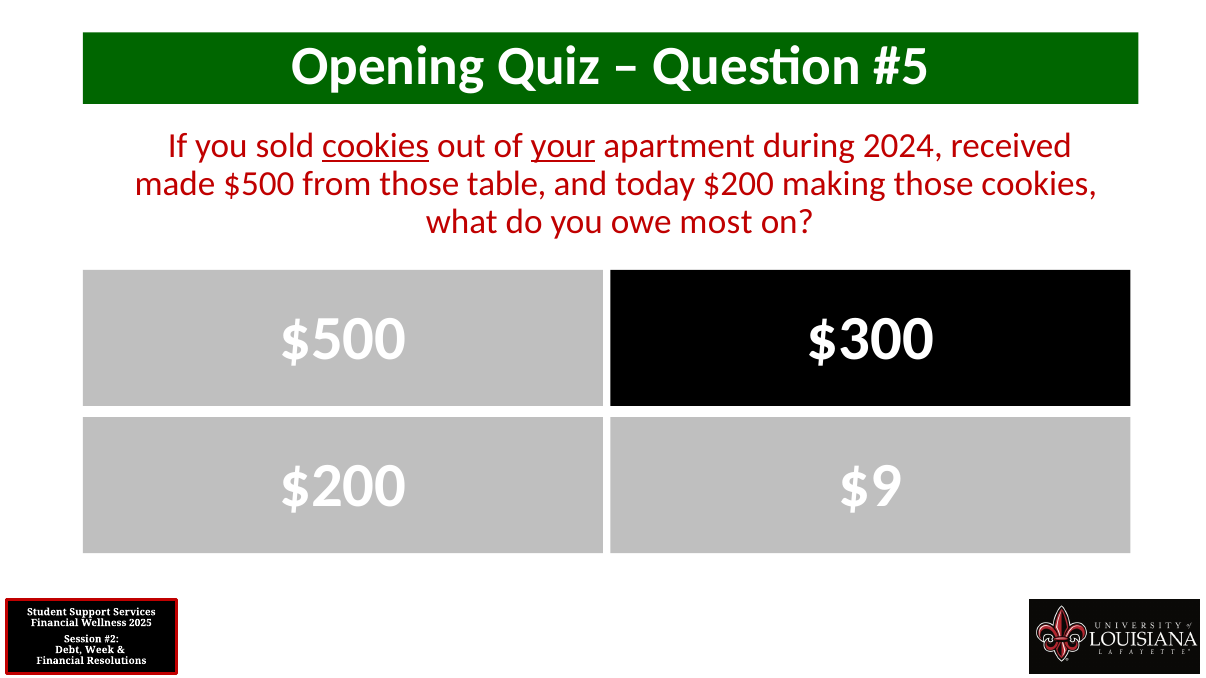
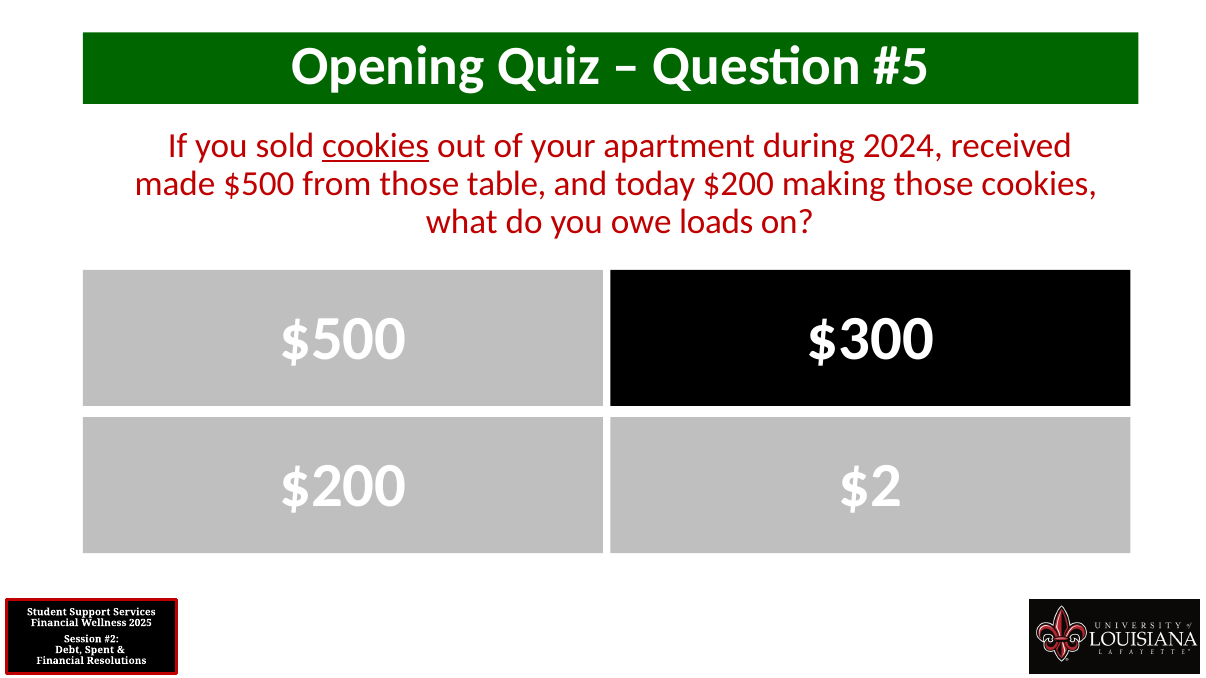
your underline: present -> none
most: most -> loads
$9: $9 -> $2
Week: Week -> Spent
